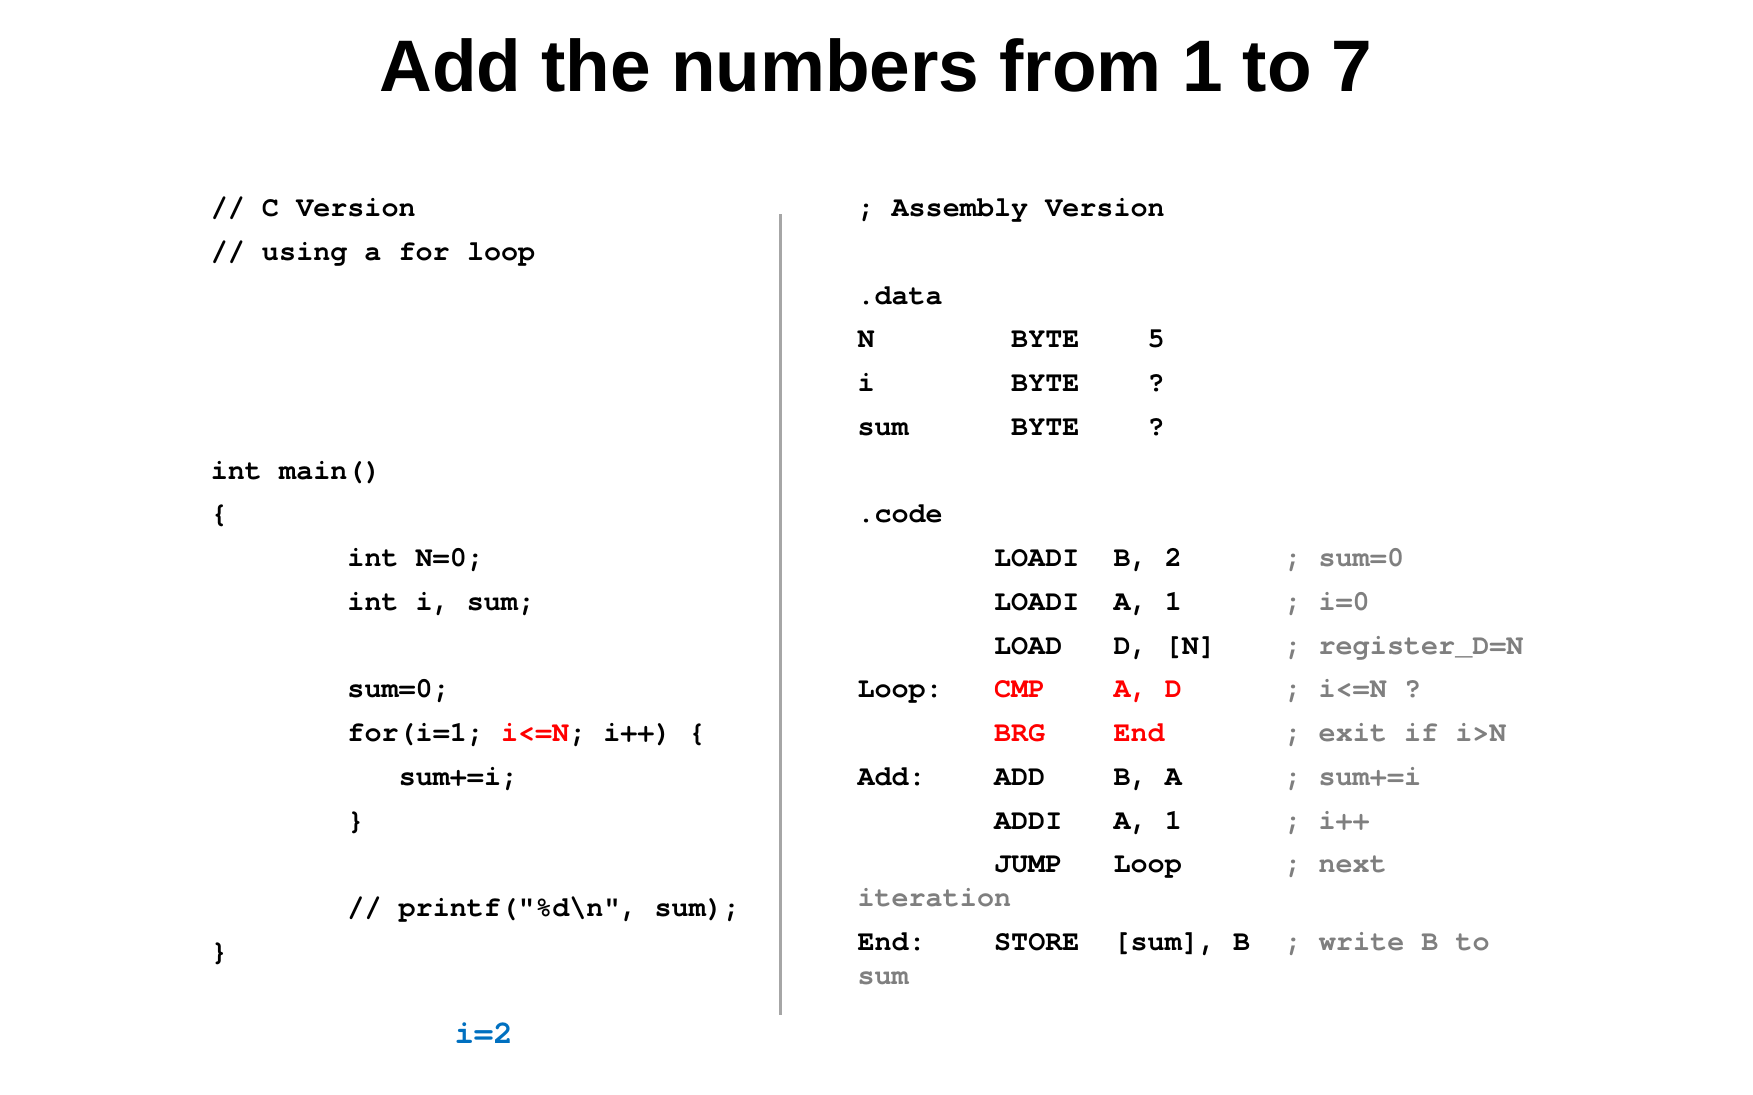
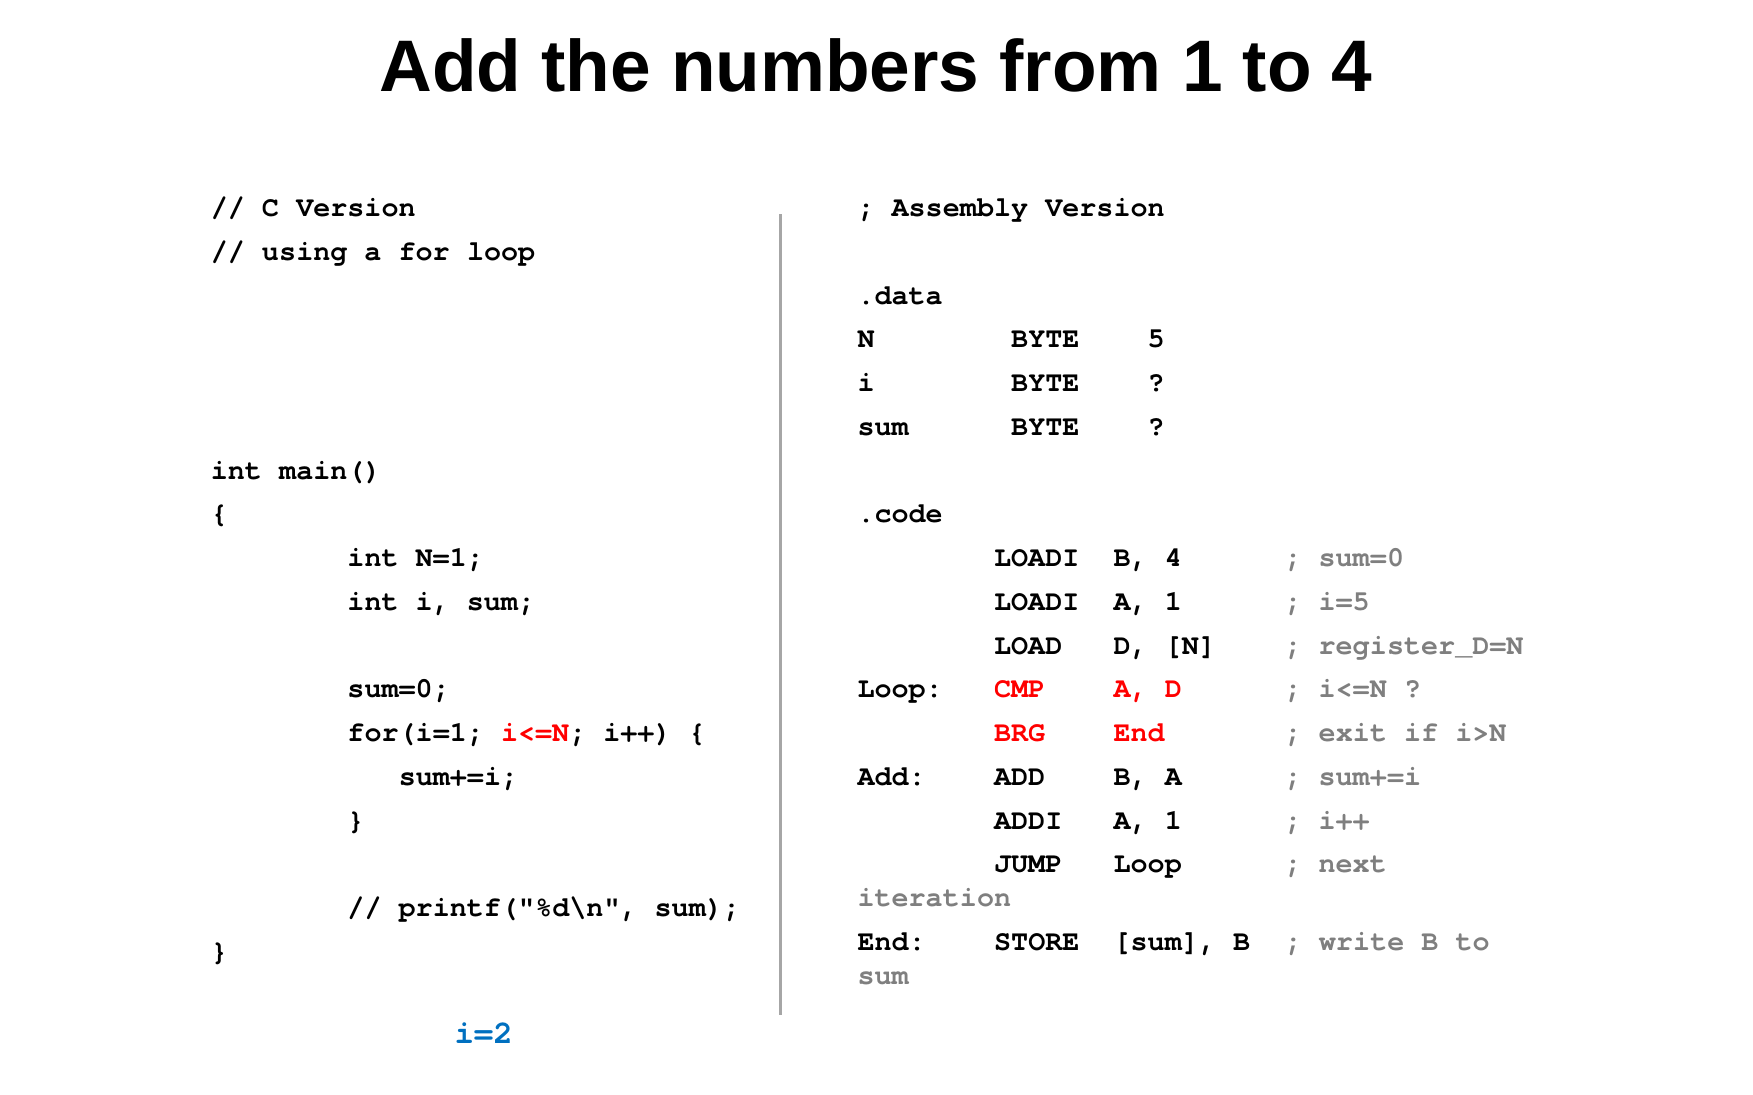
to 7: 7 -> 4
N=0: N=0 -> N=1
B 2: 2 -> 4
i=0: i=0 -> i=5
